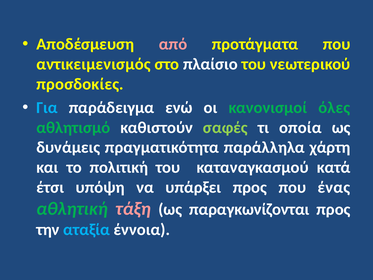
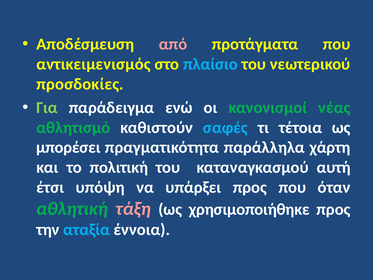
πλαίσιο colour: white -> light blue
Για colour: light blue -> light green
όλες: όλες -> νέας
σαφές colour: light green -> light blue
οποία: οποία -> τέτοια
δυνάμεις: δυνάμεις -> μπορέσει
κατά: κατά -> αυτή
ένας: ένας -> όταν
παραγκωνίζονται: παραγκωνίζονται -> χρησιμοποιήθηκε
